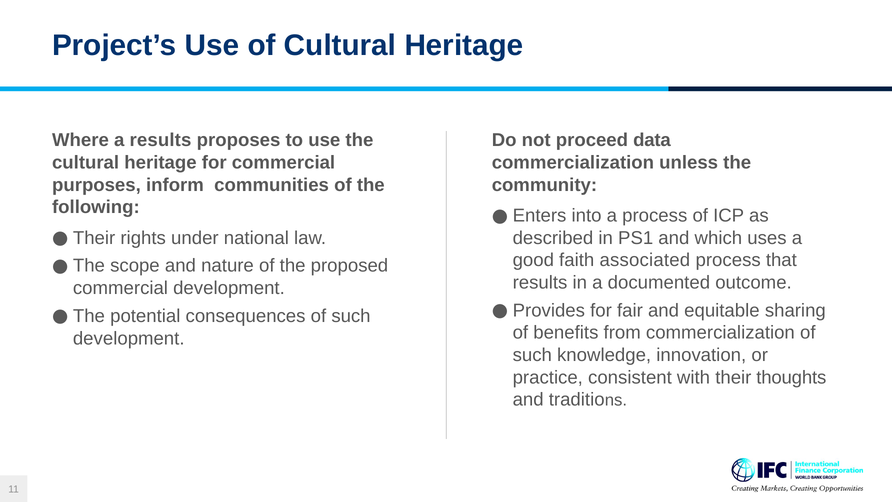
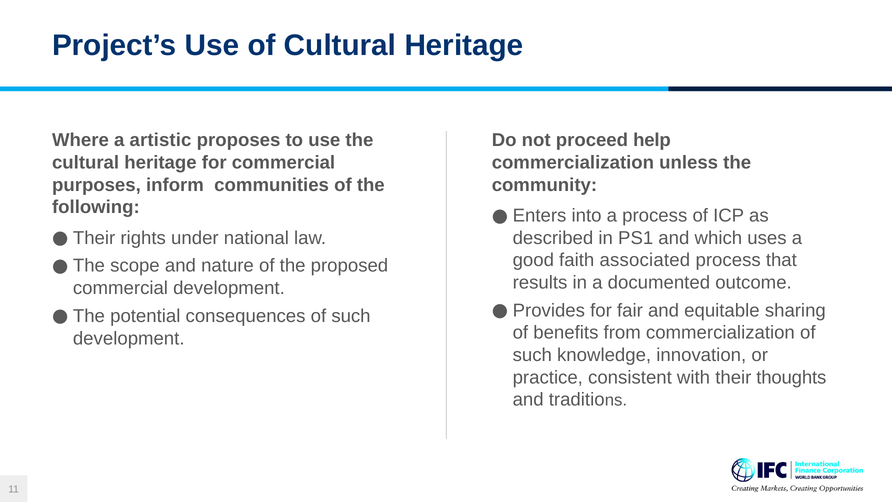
a results: results -> artistic
data: data -> help
